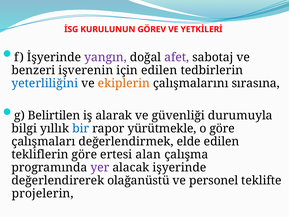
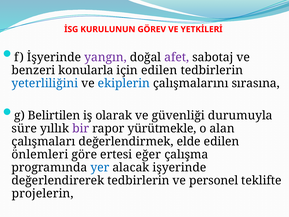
işverenin: işverenin -> konularla
ekiplerin colour: orange -> blue
alarak: alarak -> olarak
bilgi: bilgi -> süre
bir colour: blue -> purple
o göre: göre -> alan
tekliflerin: tekliflerin -> önlemleri
alan: alan -> eğer
yer colour: purple -> blue
değerlendirerek olağanüstü: olağanüstü -> tedbirlerin
